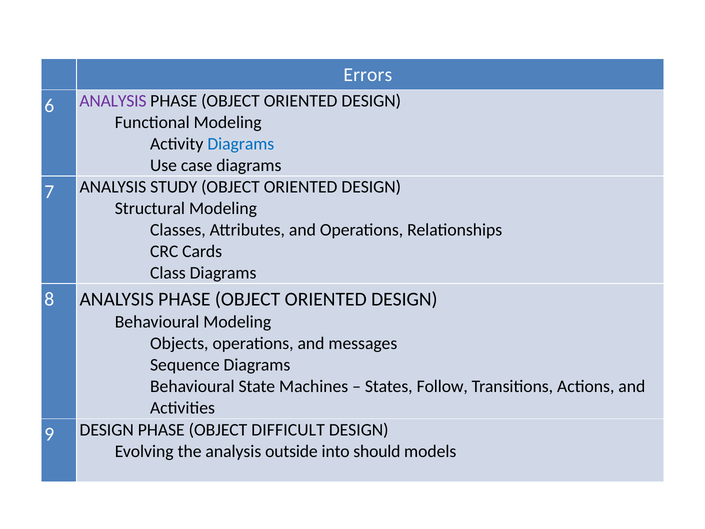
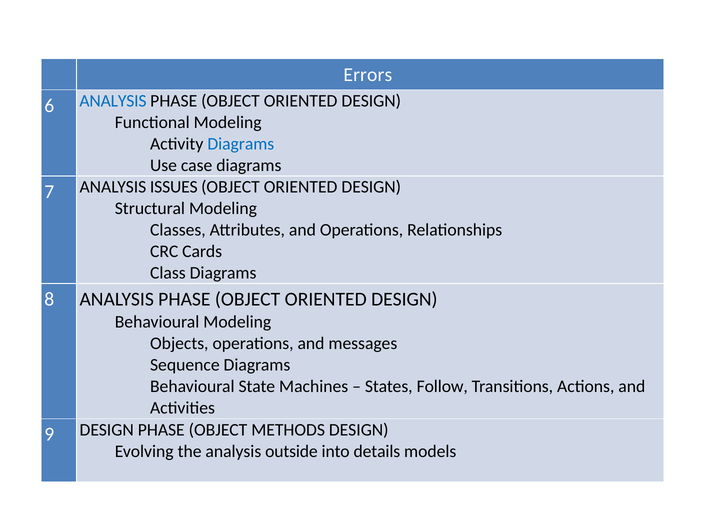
ANALYSIS at (113, 101) colour: purple -> blue
STUDY: STUDY -> ISSUES
DIFFICULT: DIFFICULT -> METHODS
should: should -> details
